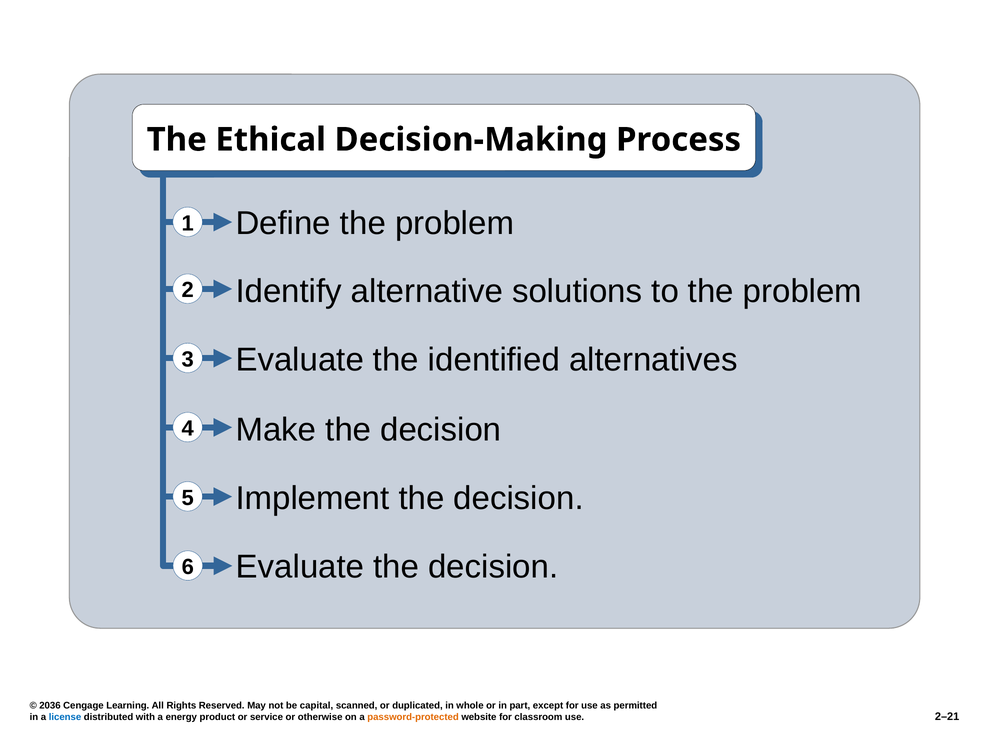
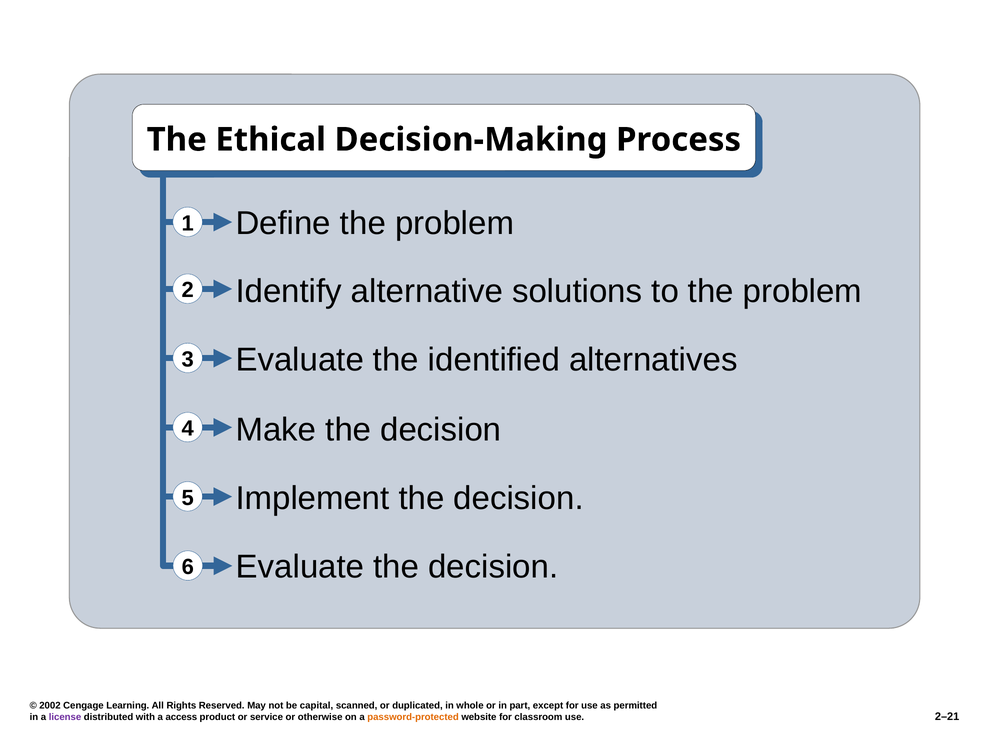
2036: 2036 -> 2002
license colour: blue -> purple
energy: energy -> access
